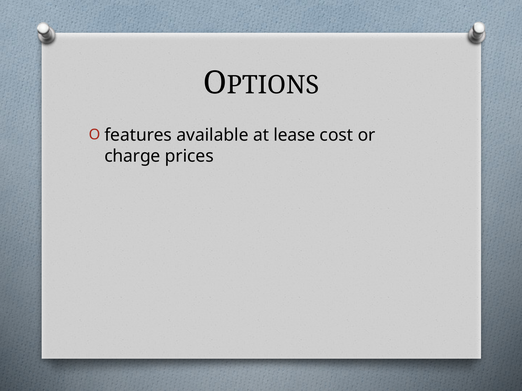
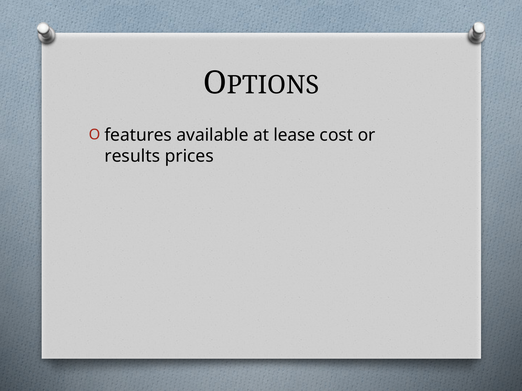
charge: charge -> results
